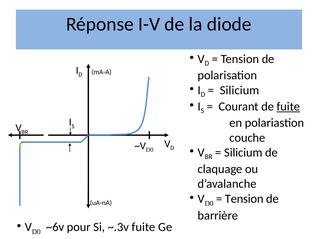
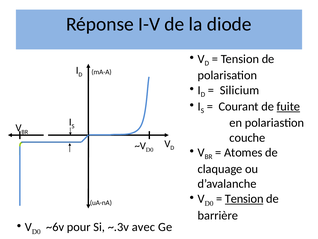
Silicium at (243, 152): Silicium -> Atomes
Tension at (244, 198) underline: none -> present
~.3v fuite: fuite -> avec
